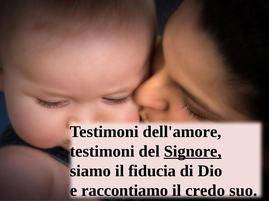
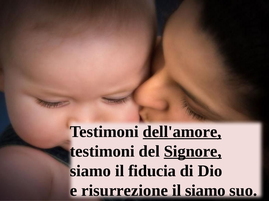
dell'amore underline: none -> present
raccontiamo: raccontiamo -> risurrezione
il credo: credo -> siamo
